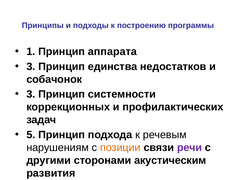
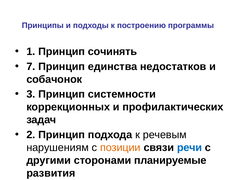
аппарата: аппарата -> сочинять
3 at (31, 66): 3 -> 7
5 at (31, 135): 5 -> 2
речи colour: purple -> blue
акустическим: акустическим -> планируемые
